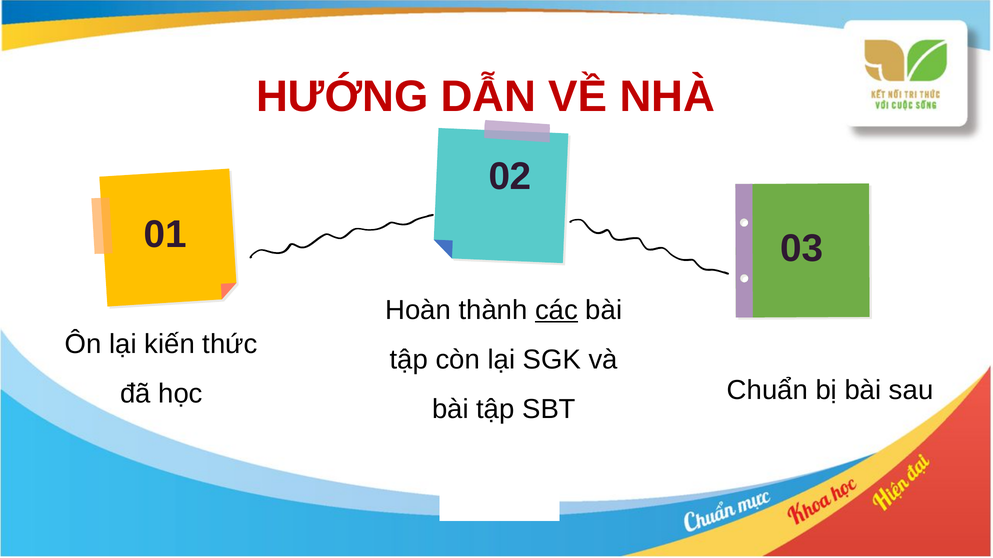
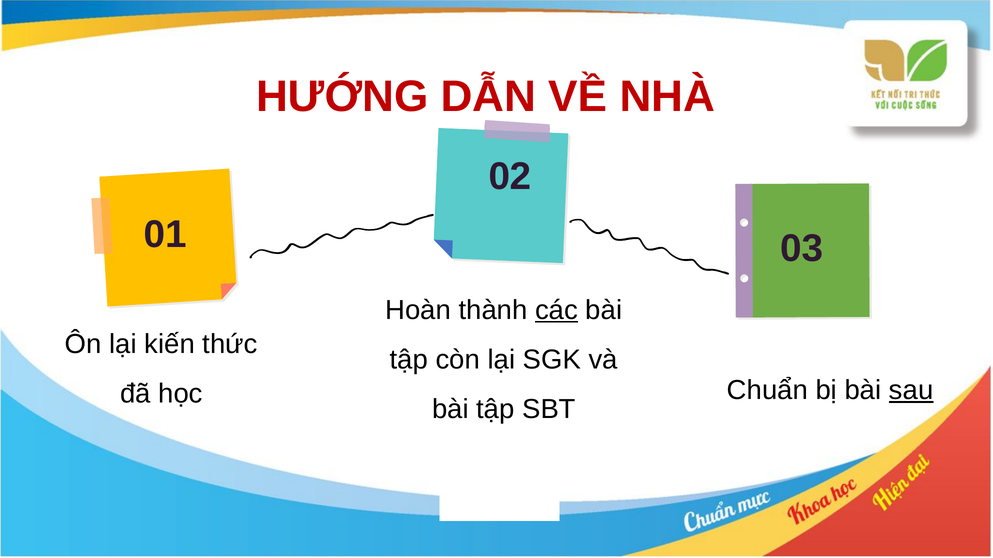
sau underline: none -> present
